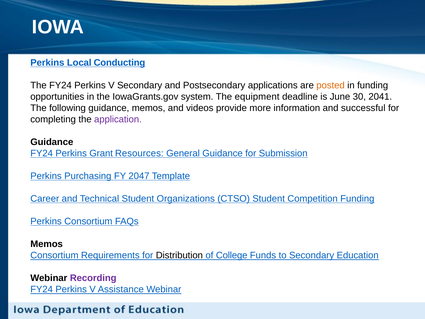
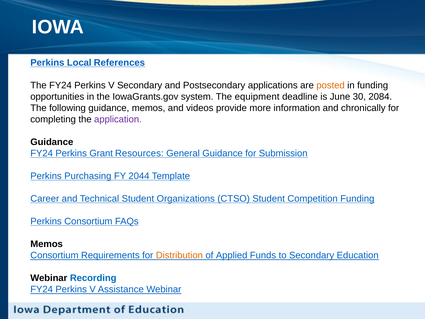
Conducting: Conducting -> References
2041: 2041 -> 2084
successful: successful -> chronically
2047: 2047 -> 2044
Distribution colour: black -> orange
College: College -> Applied
Recording colour: purple -> blue
